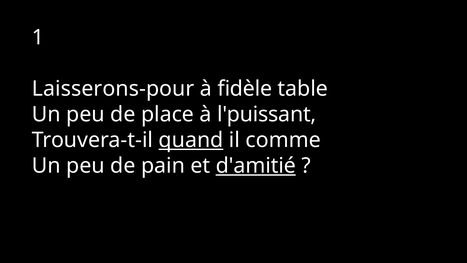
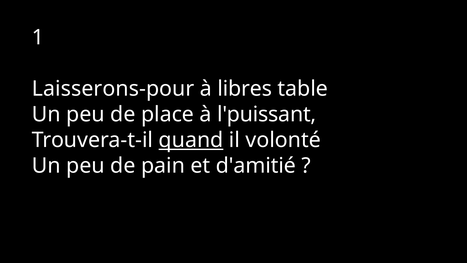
fidèle: fidèle -> libres
comme: comme -> volonté
d'amitié underline: present -> none
